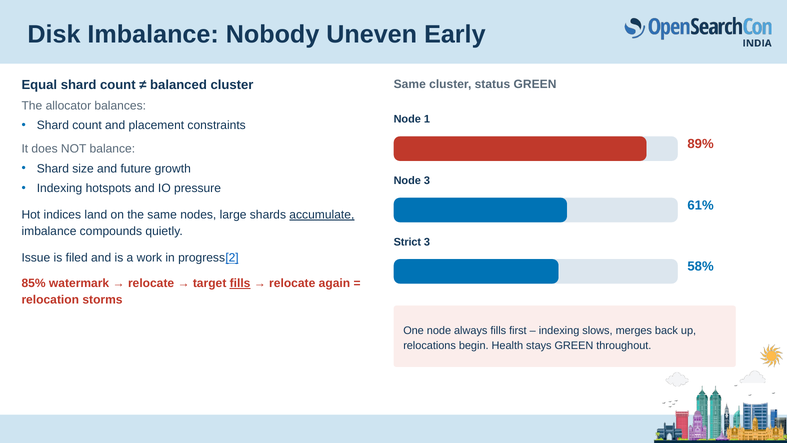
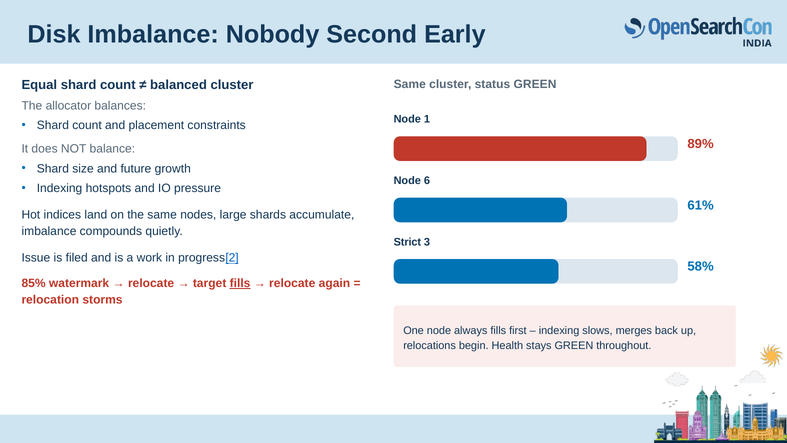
Uneven: Uneven -> Second
Node 3: 3 -> 6
accumulate underline: present -> none
